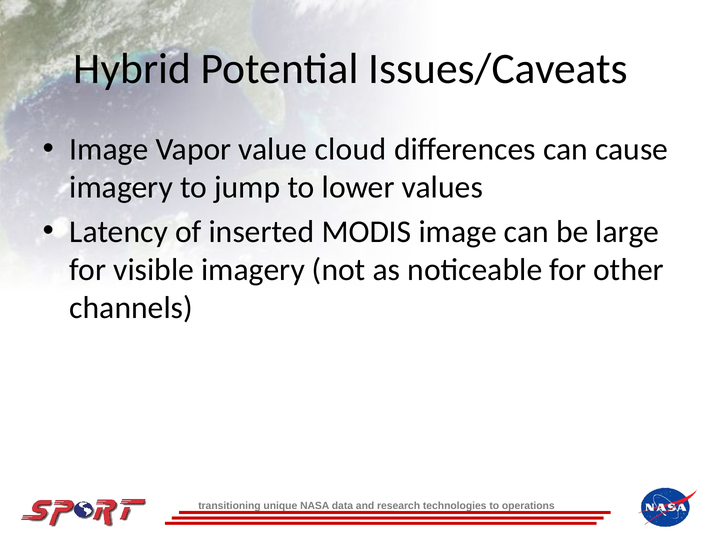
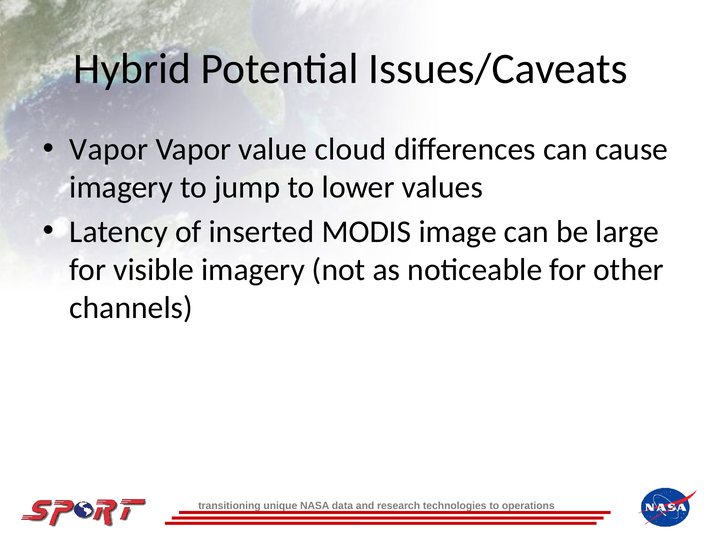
Image at (109, 149): Image -> Vapor
